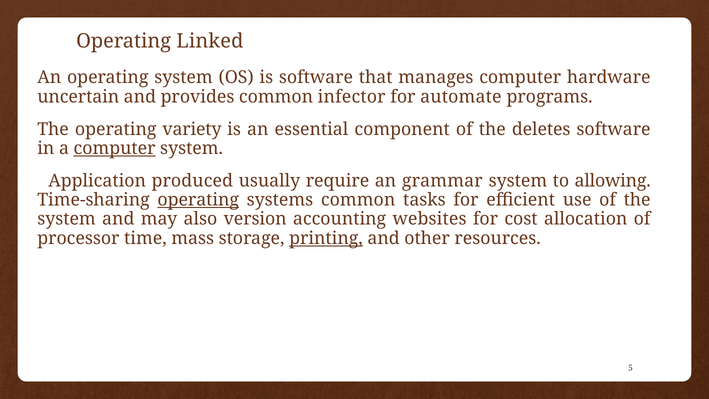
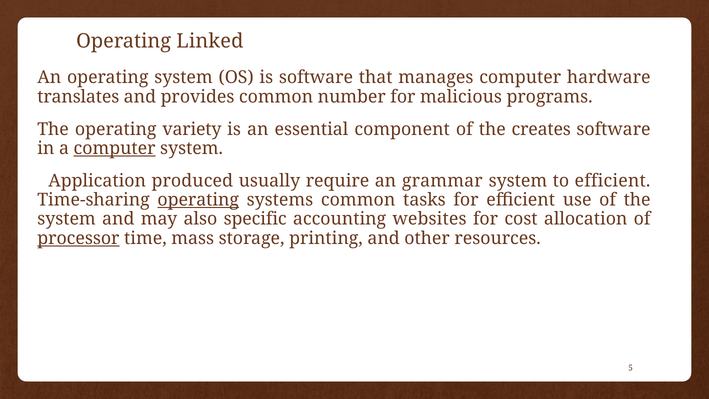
uncertain: uncertain -> translates
infector: infector -> number
automate: automate -> malicious
deletes: deletes -> creates
to allowing: allowing -> efficient
version: version -> specific
processor underline: none -> present
printing underline: present -> none
